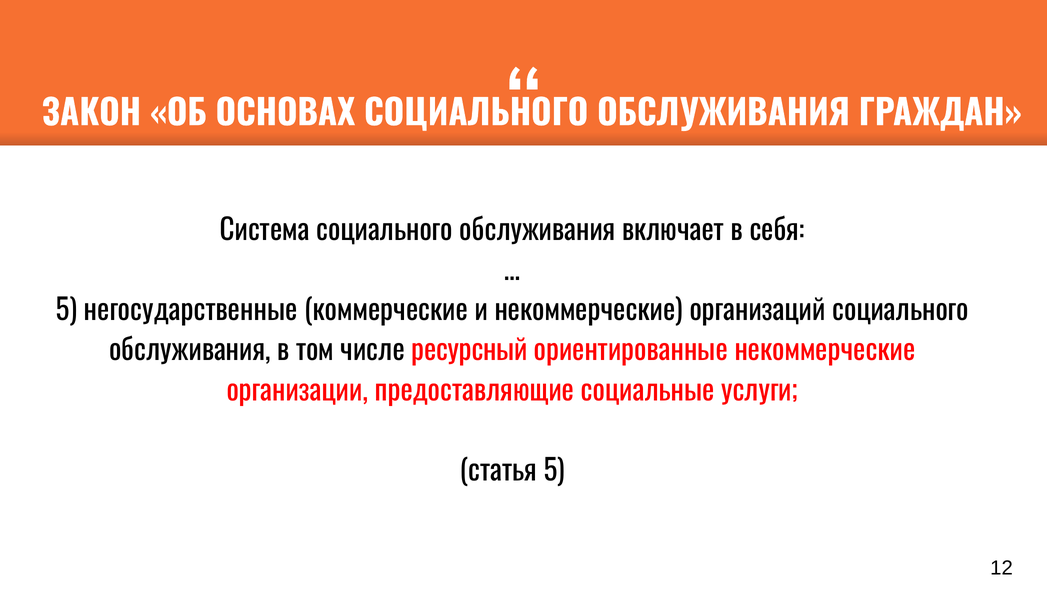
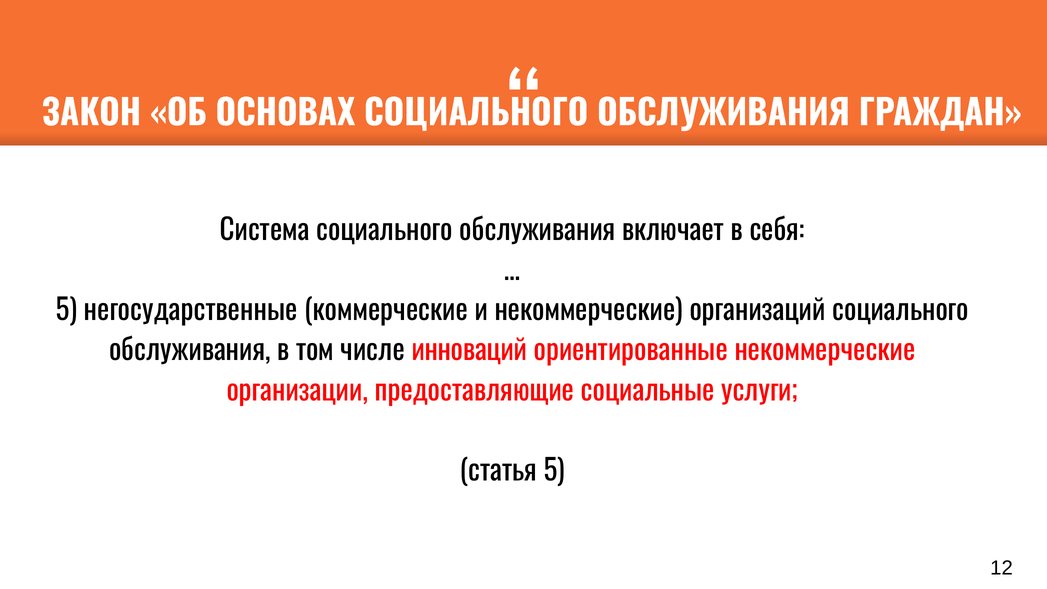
ресурсный: ресурсный -> инноваций
